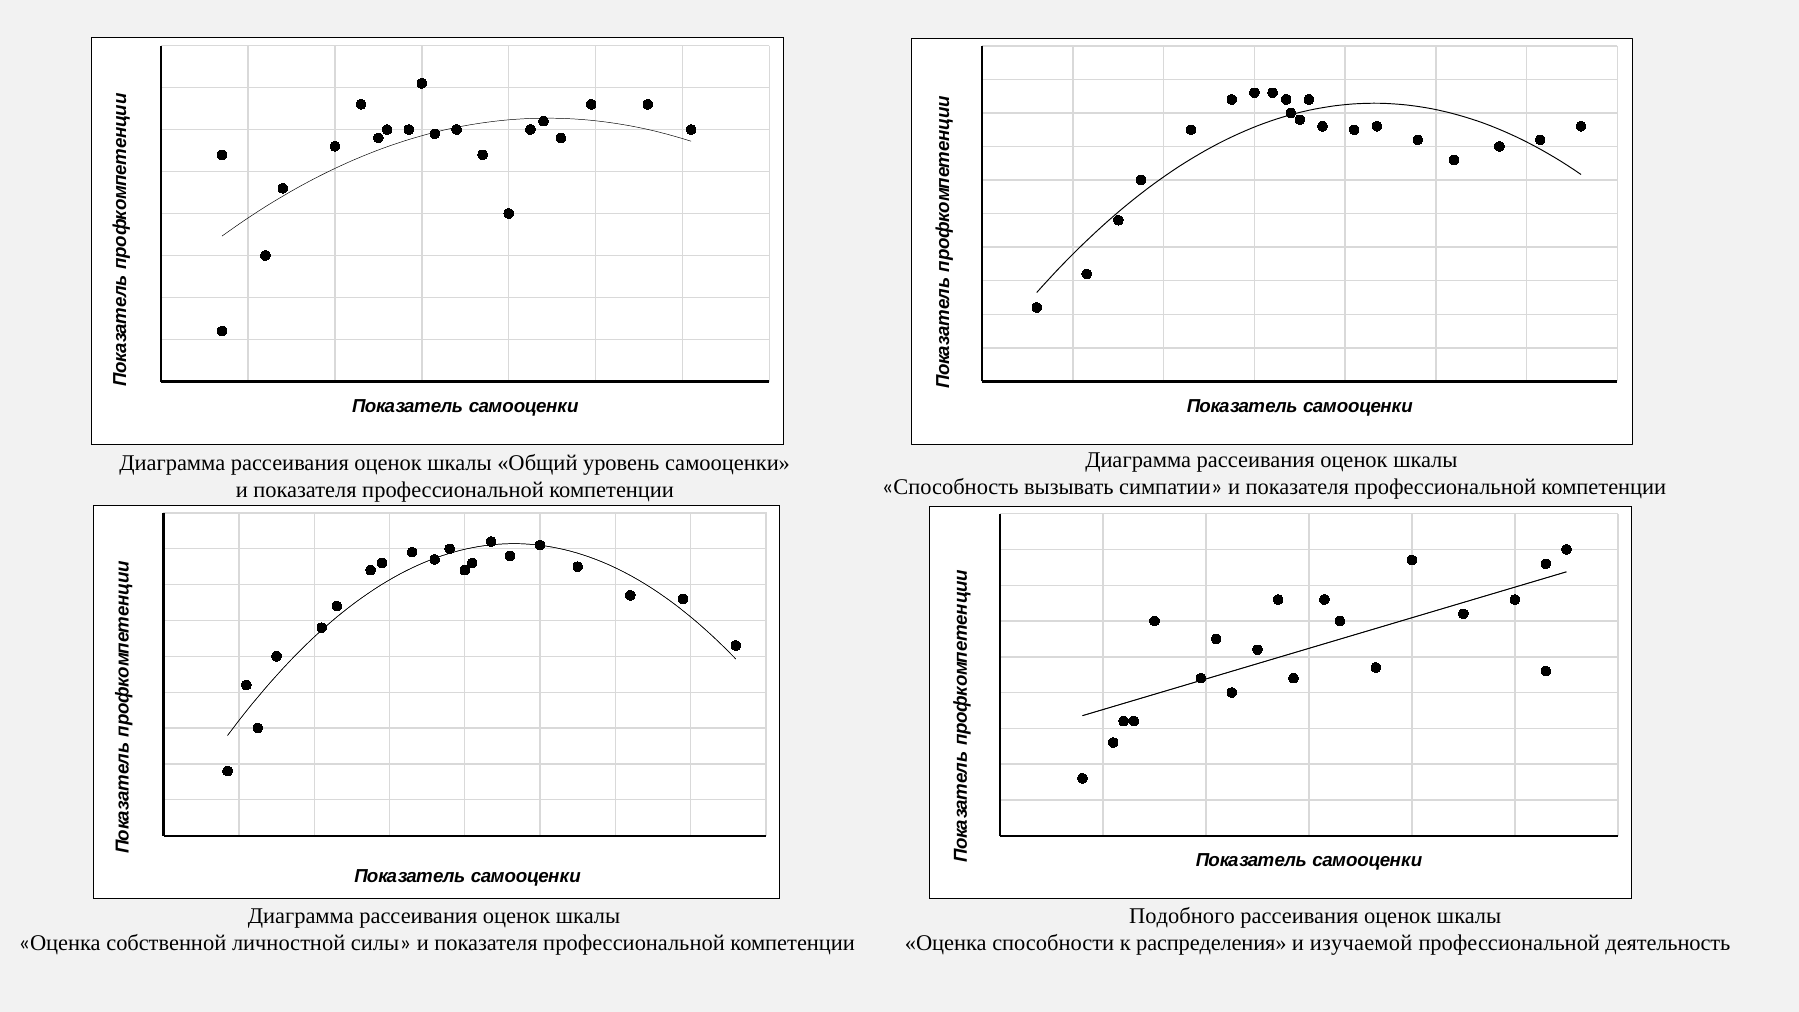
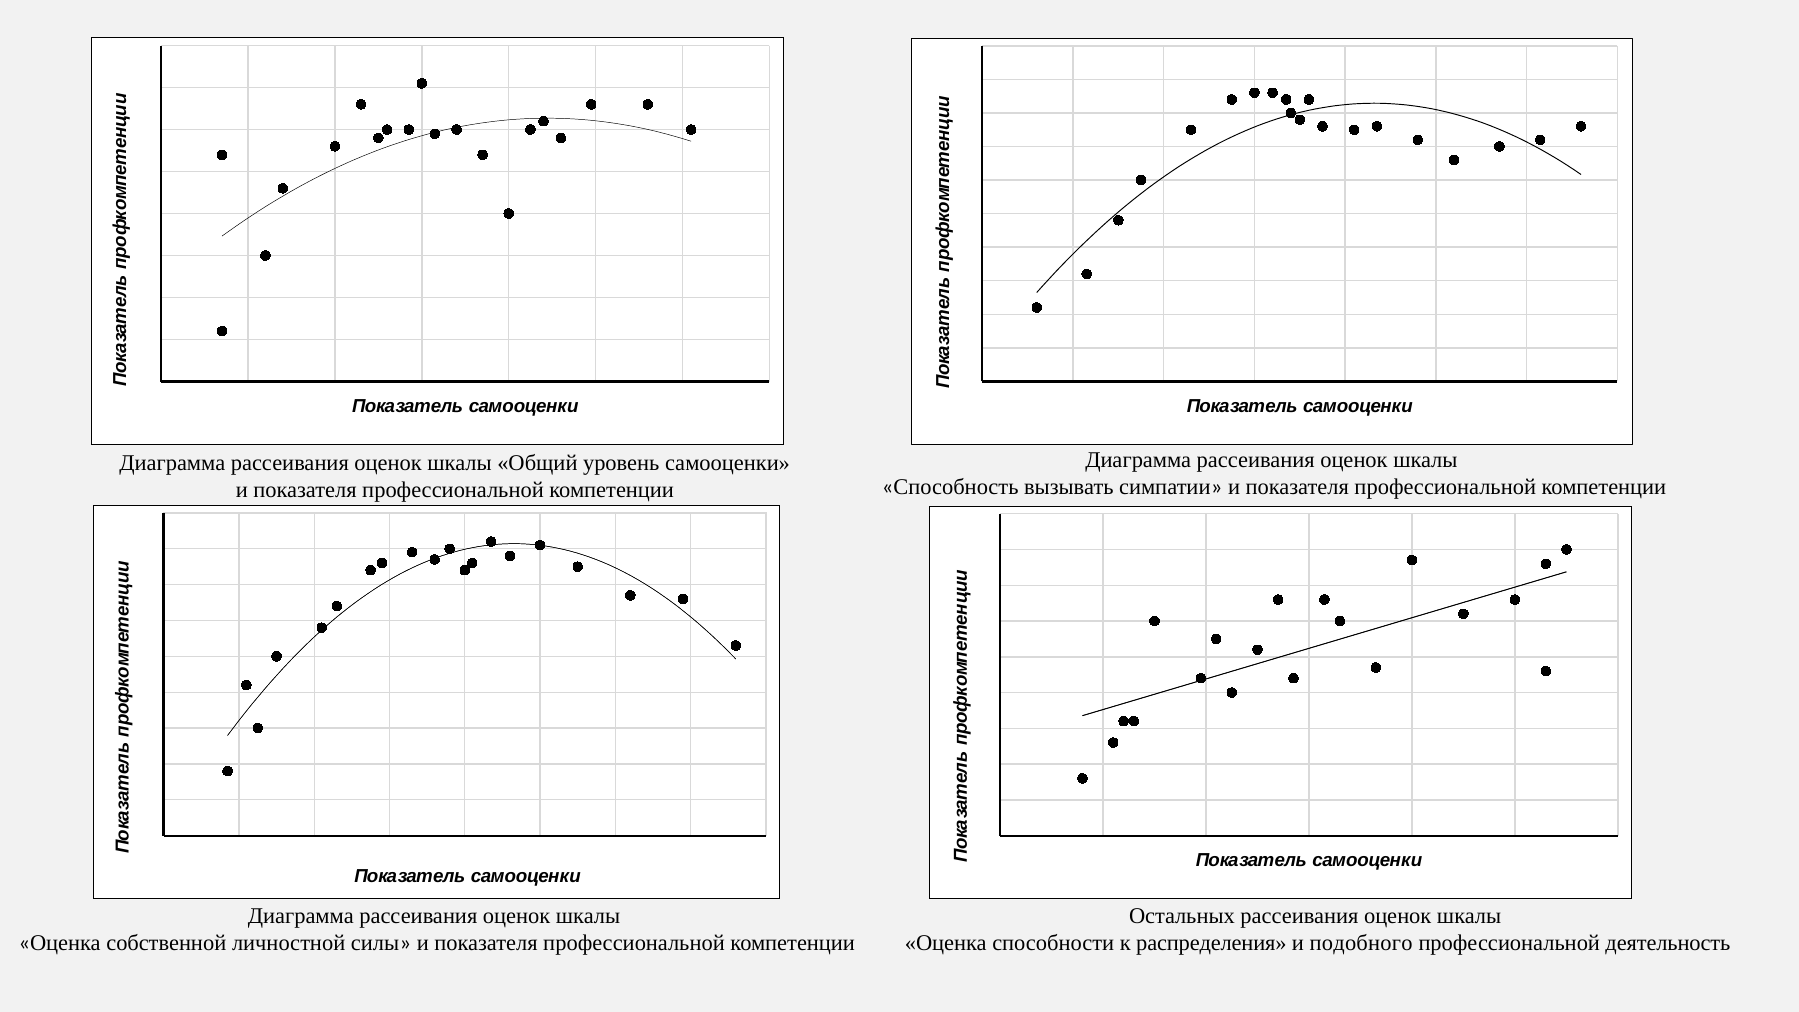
Подобного: Подобного -> Остальных
изучаемой: изучаемой -> подобного
